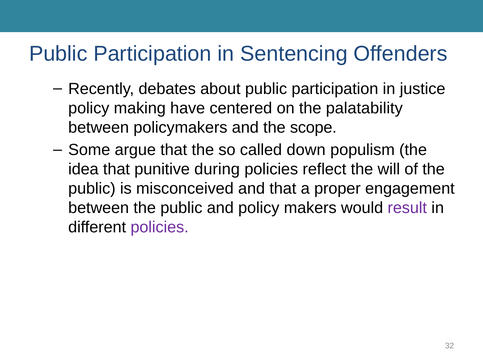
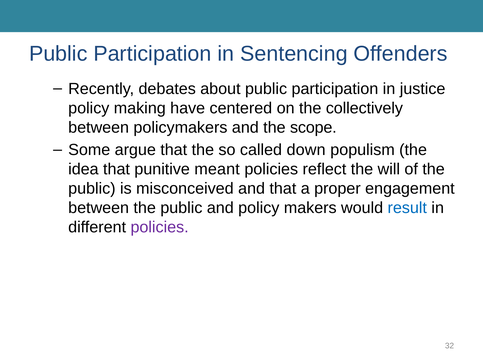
palatability: palatability -> collectively
during: during -> meant
result colour: purple -> blue
